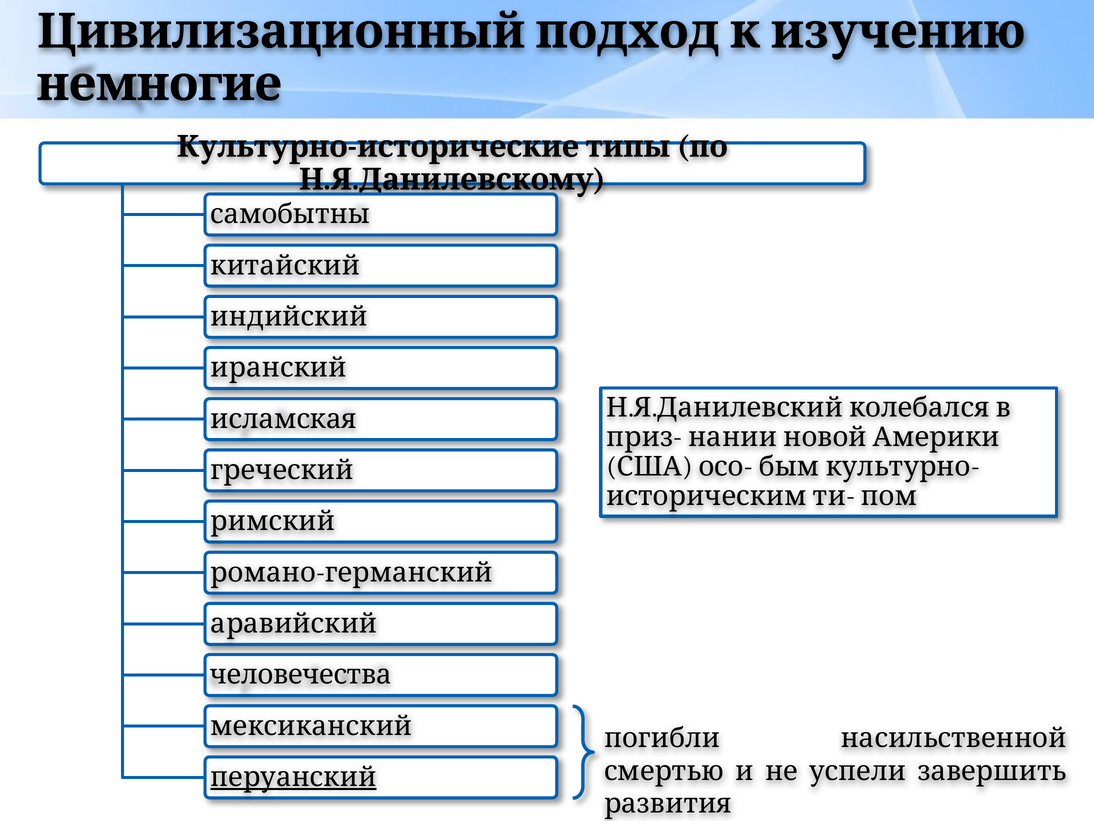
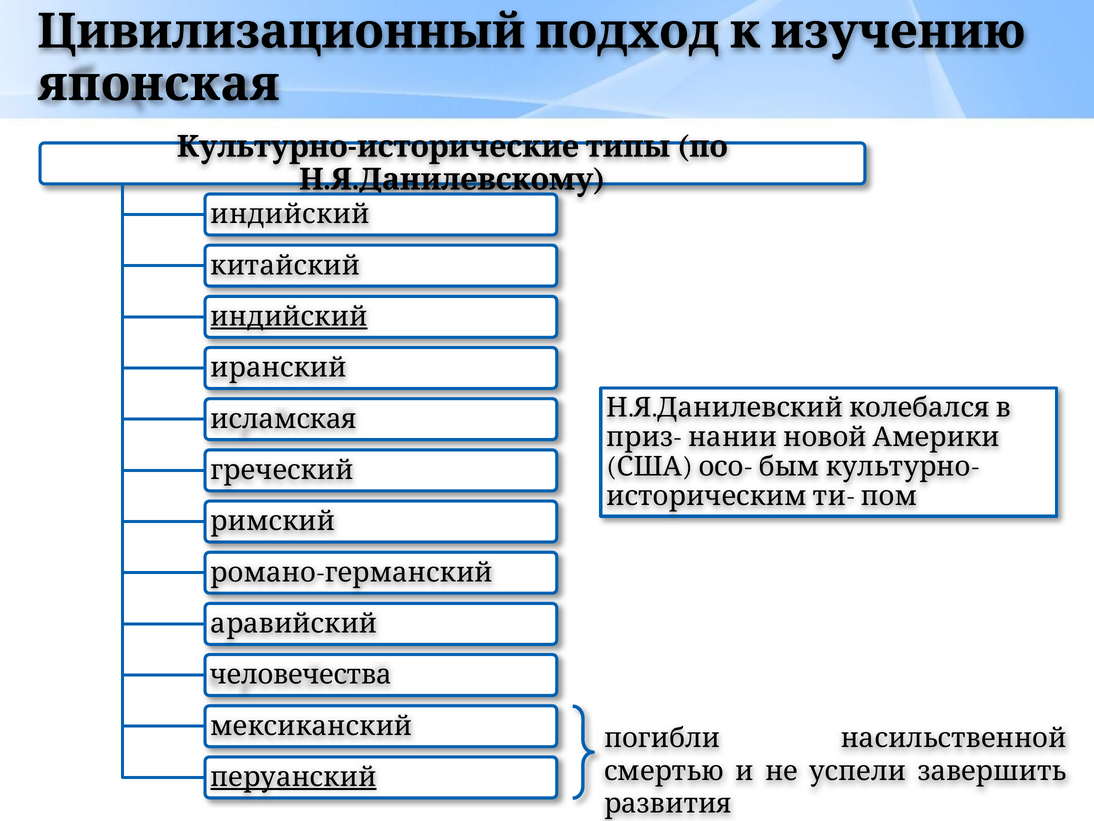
немногие: немногие -> японская
самобытны at (290, 214): самобытны -> индийский
индийский at (289, 317) underline: none -> present
